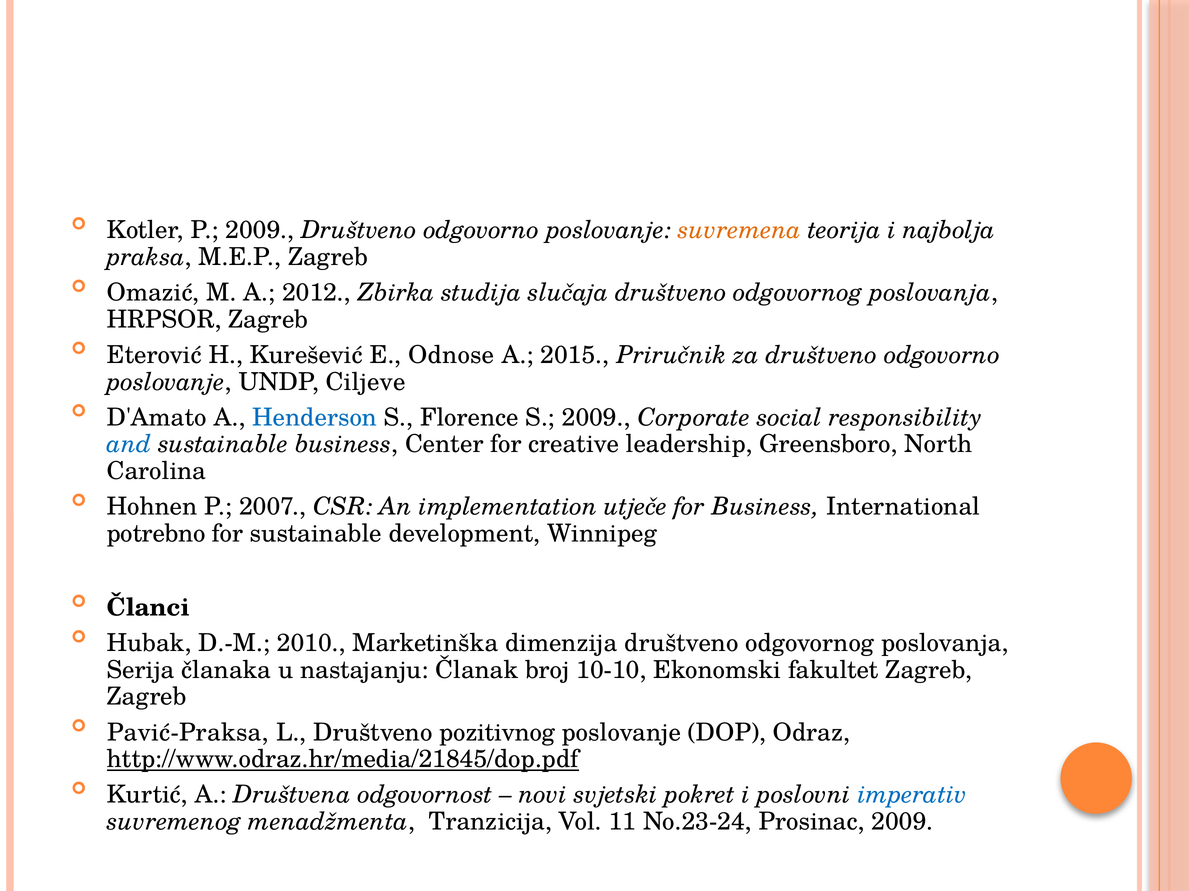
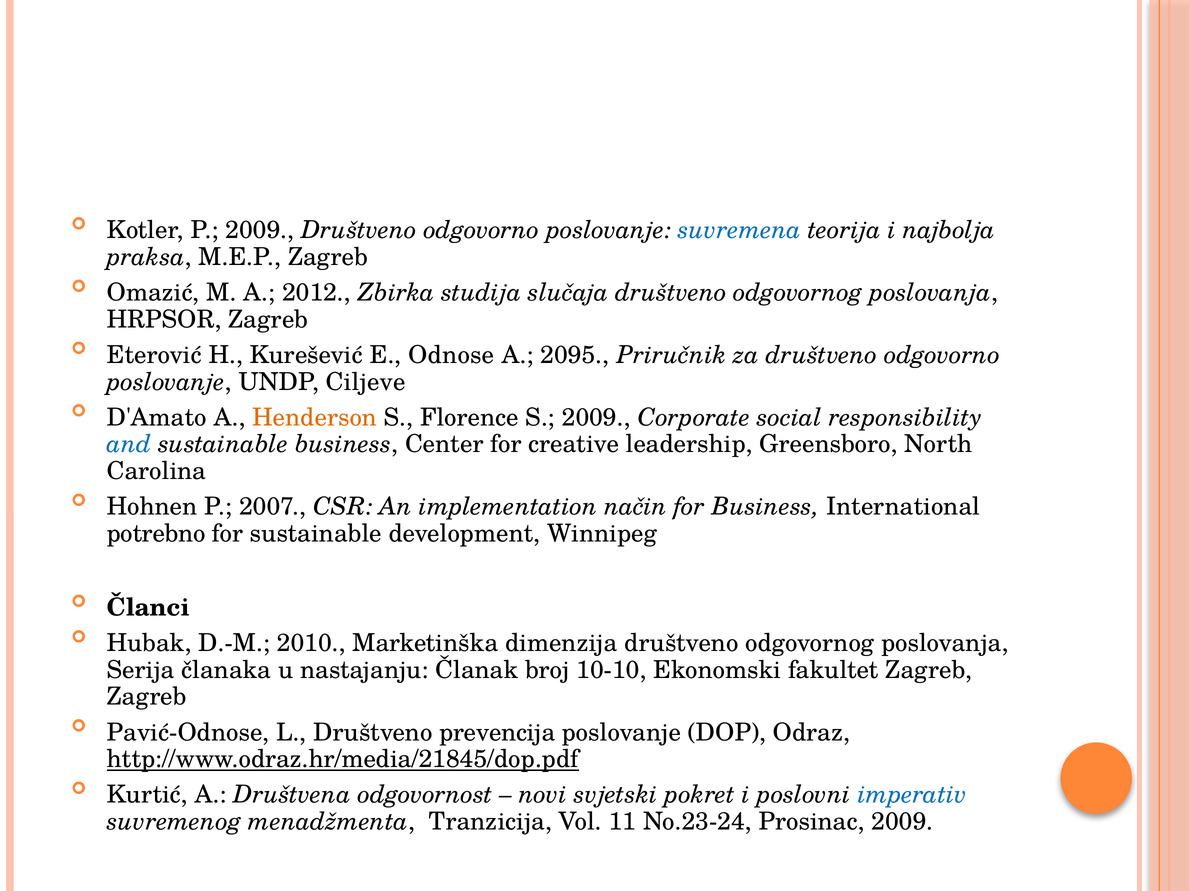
suvremena colour: orange -> blue
2015: 2015 -> 2095
Henderson colour: blue -> orange
utječe: utječe -> način
Pavić-Praksa: Pavić-Praksa -> Pavić-Odnose
pozitivnog: pozitivnog -> prevencija
